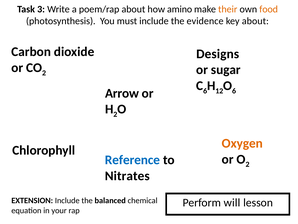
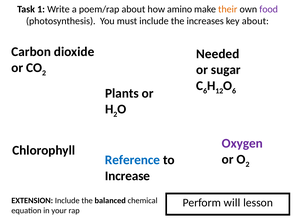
3: 3 -> 1
food colour: orange -> purple
evidence: evidence -> increases
Designs: Designs -> Needed
Arrow: Arrow -> Plants
Oxygen colour: orange -> purple
Nitrates: Nitrates -> Increase
